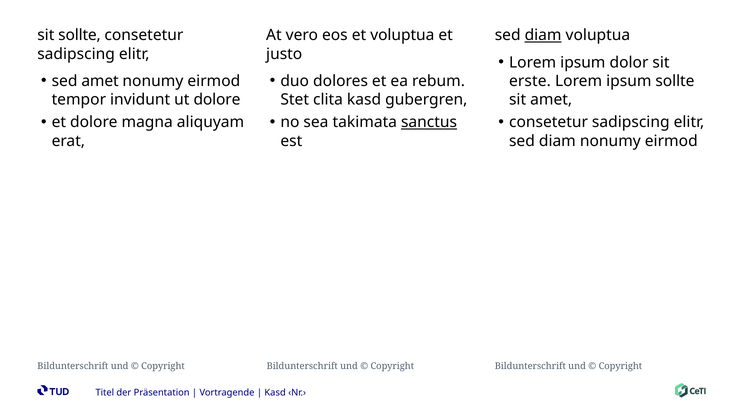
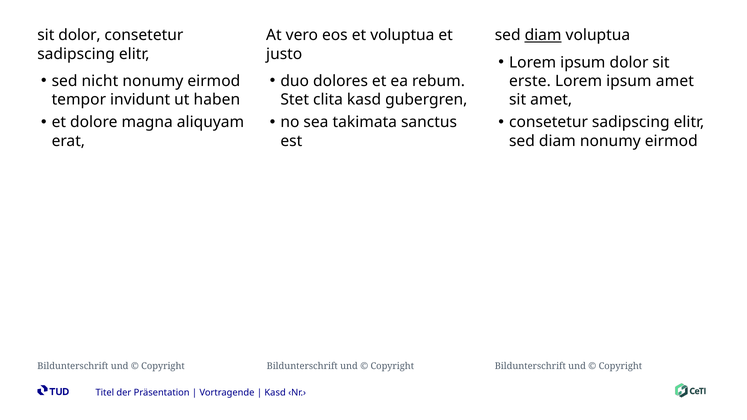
sit sollte: sollte -> dolor
sed amet: amet -> nicht
ipsum sollte: sollte -> amet
ut dolore: dolore -> haben
sanctus underline: present -> none
